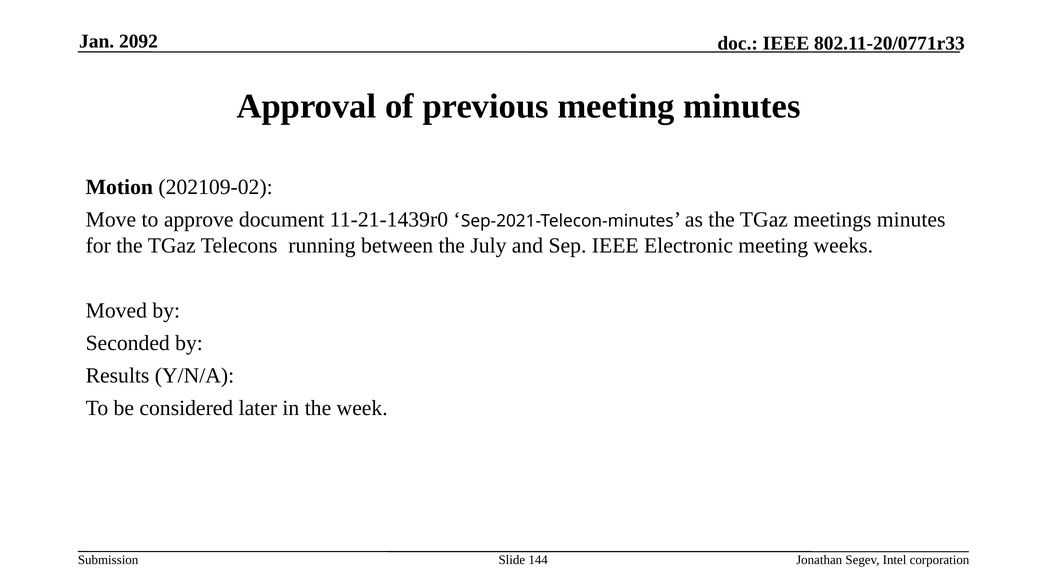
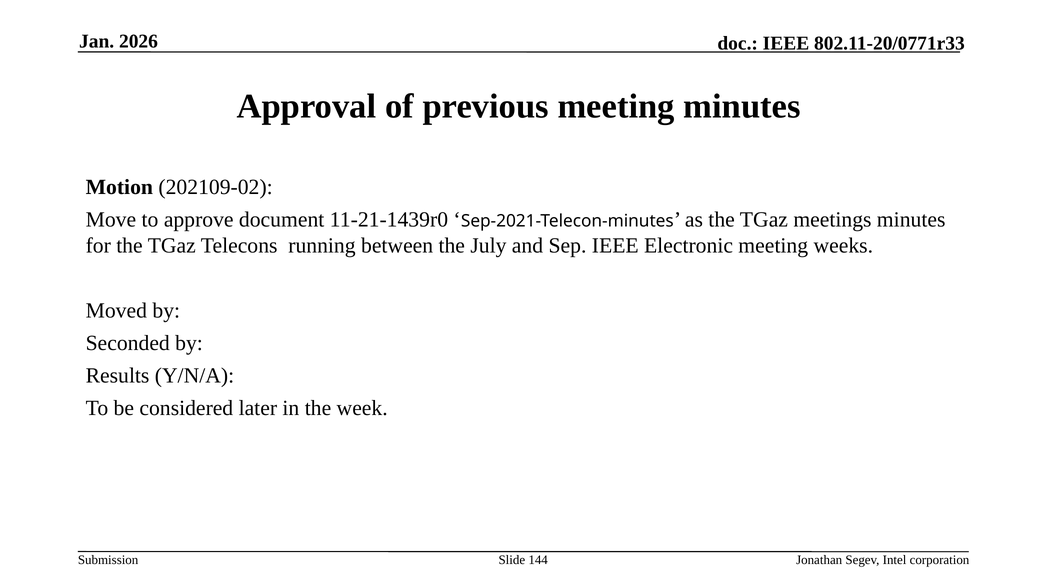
2092: 2092 -> 2026
